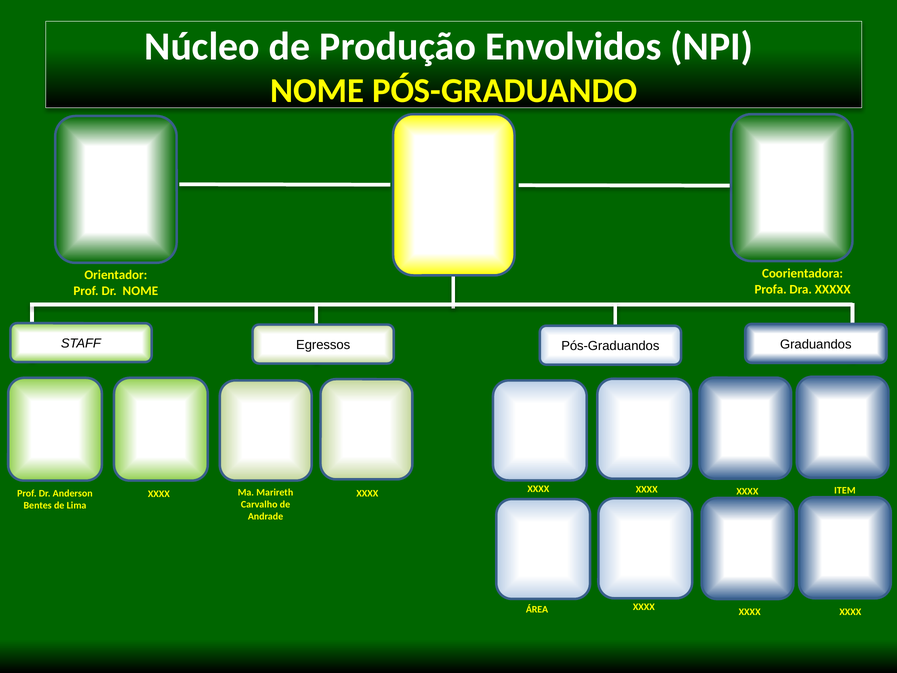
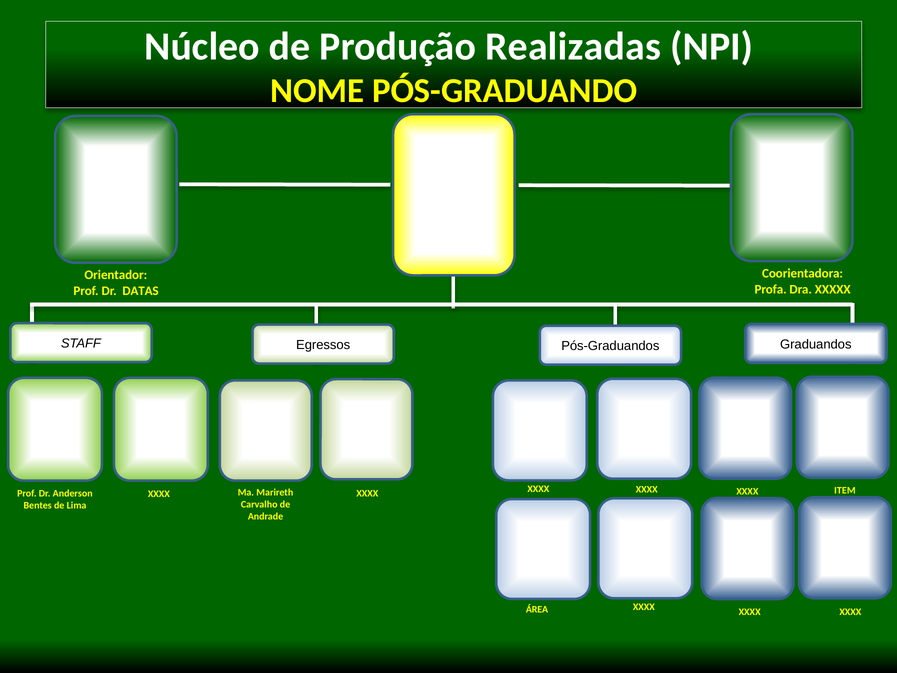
Envolvidos: Envolvidos -> Realizadas
Dr NOME: NOME -> DATAS
